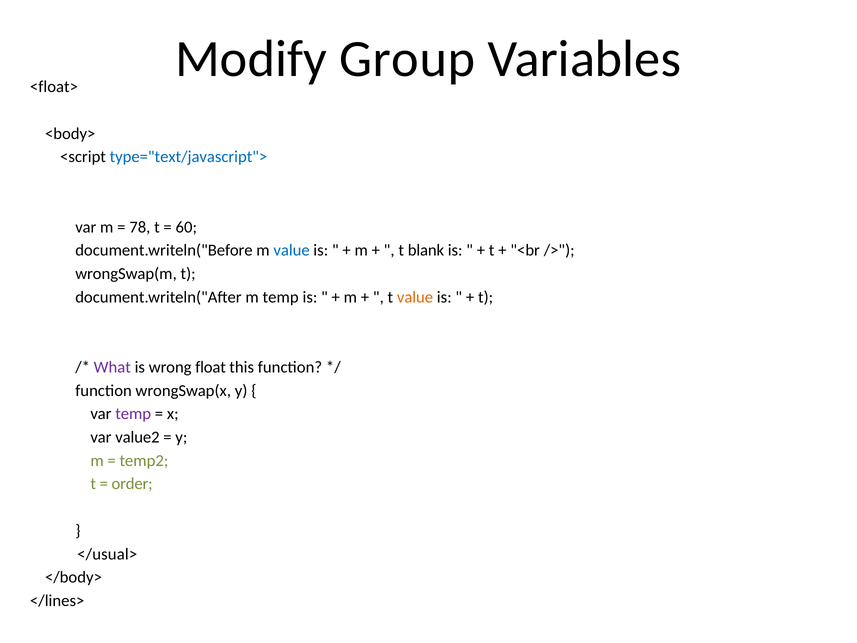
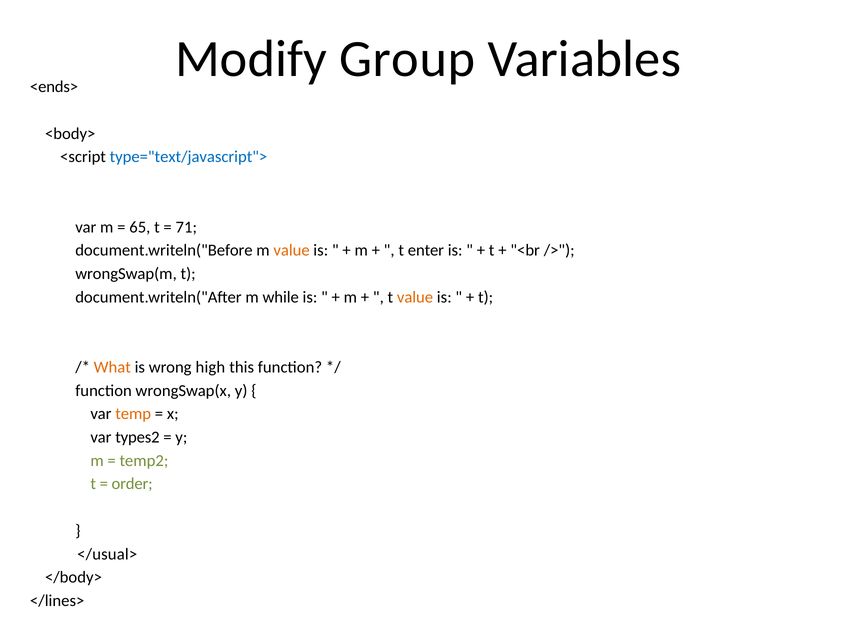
<float>: <float> -> <ends>
78: 78 -> 65
60: 60 -> 71
value at (292, 250) colour: blue -> orange
blank: blank -> enter
m temp: temp -> while
What colour: purple -> orange
float: float -> high
temp at (133, 414) colour: purple -> orange
value2: value2 -> types2
